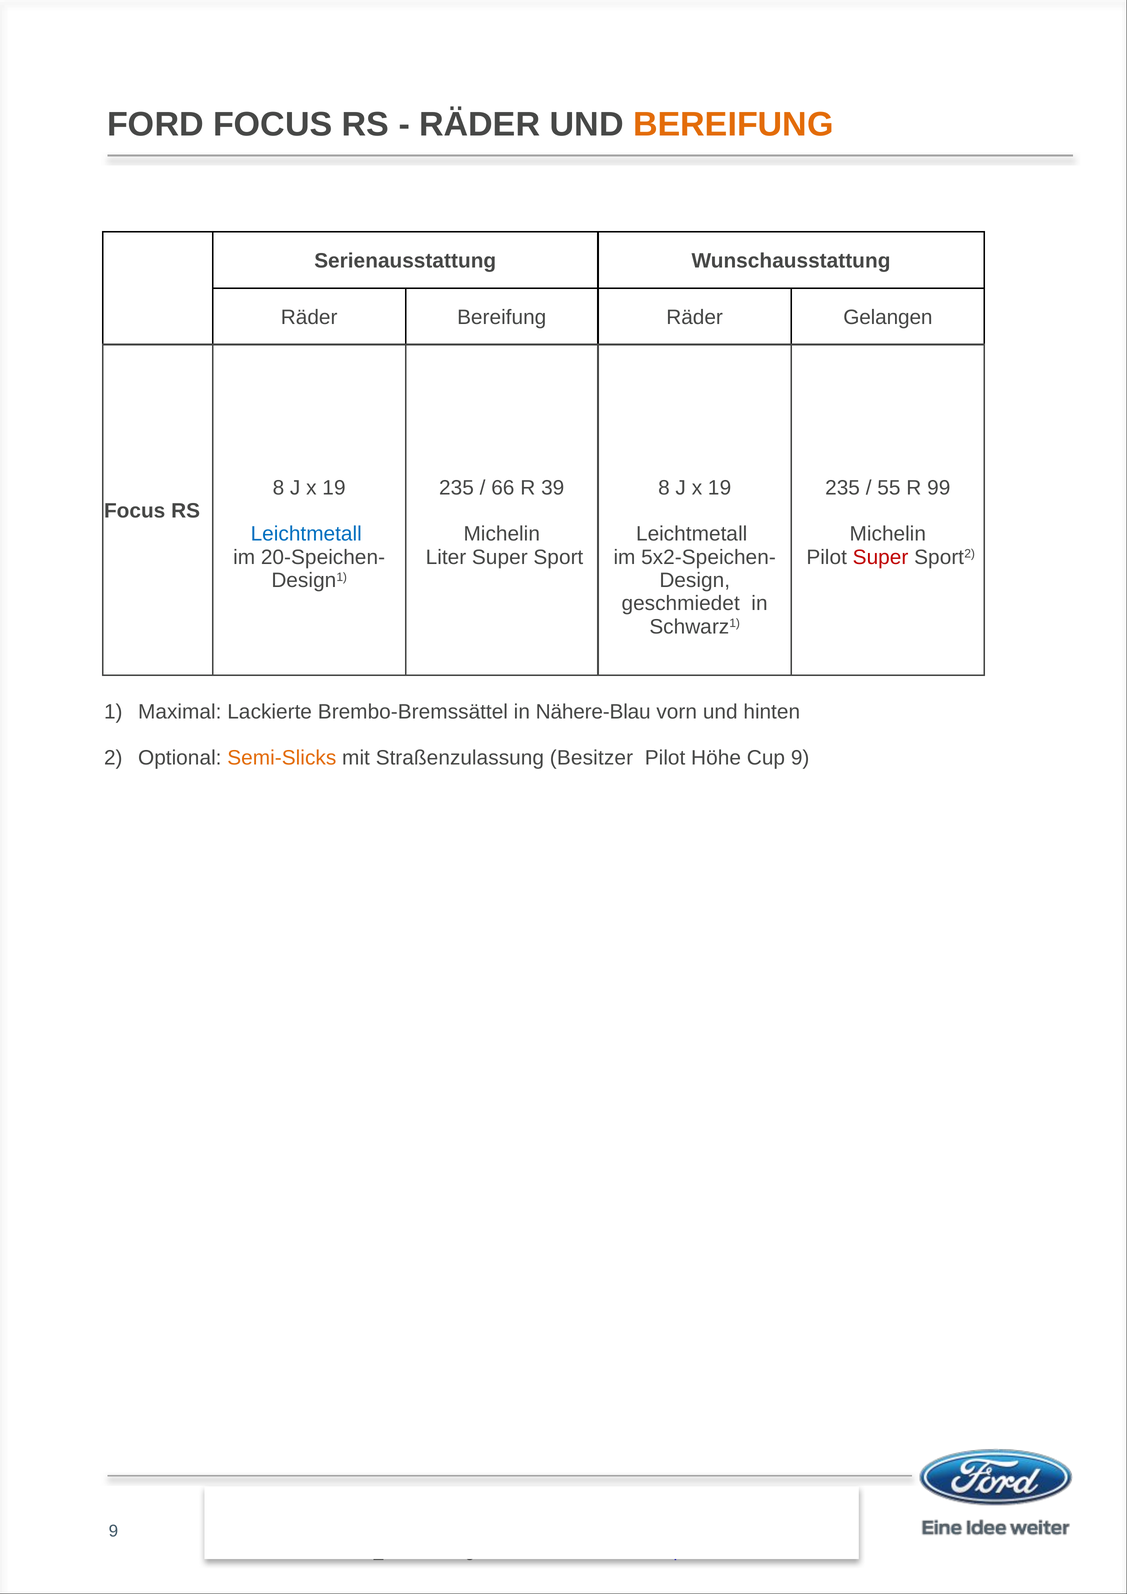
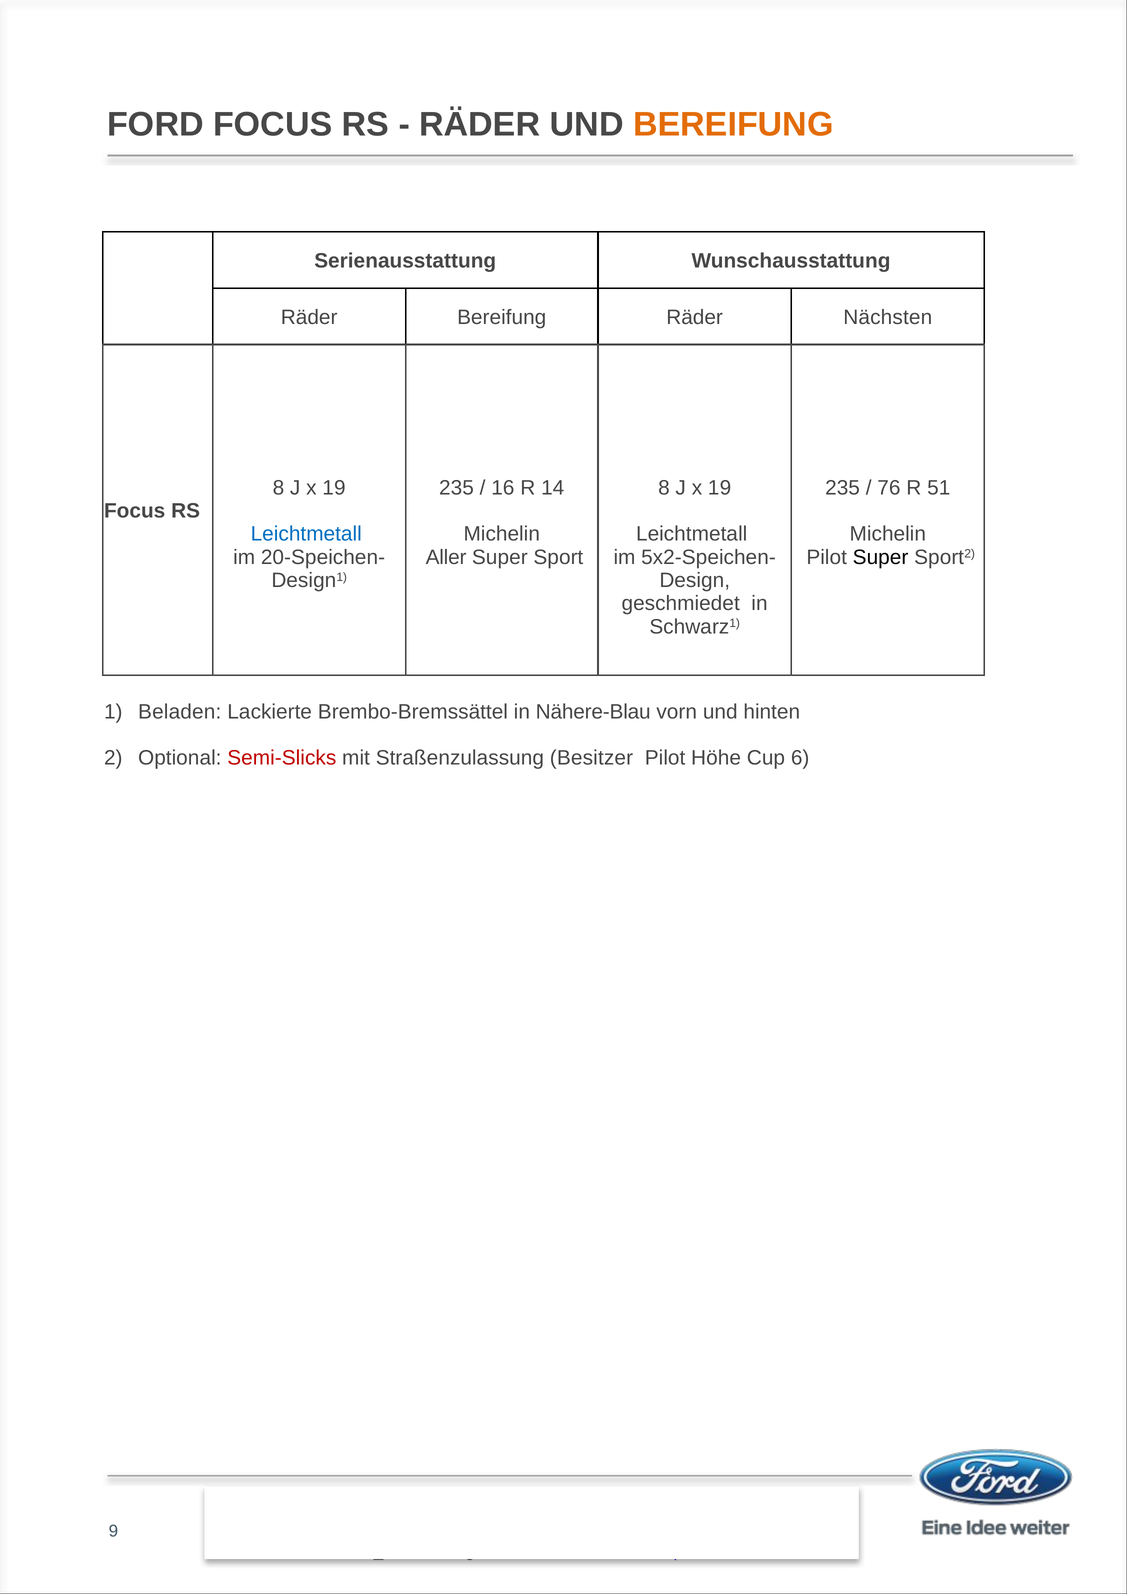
Gelangen: Gelangen -> Nächsten
66: 66 -> 16
39: 39 -> 14
55: 55 -> 76
99: 99 -> 51
Liter: Liter -> Aller
Super at (881, 557) colour: red -> black
Maximal: Maximal -> Beladen
Semi-Slicks colour: orange -> red
Cup 9: 9 -> 6
